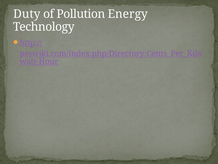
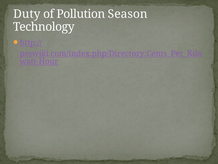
Energy: Energy -> Season
